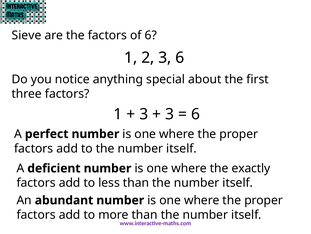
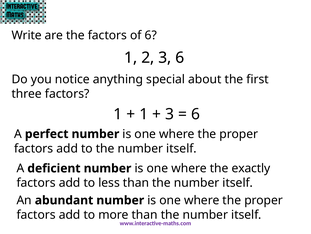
Sieve: Sieve -> Write
3 at (144, 114): 3 -> 1
